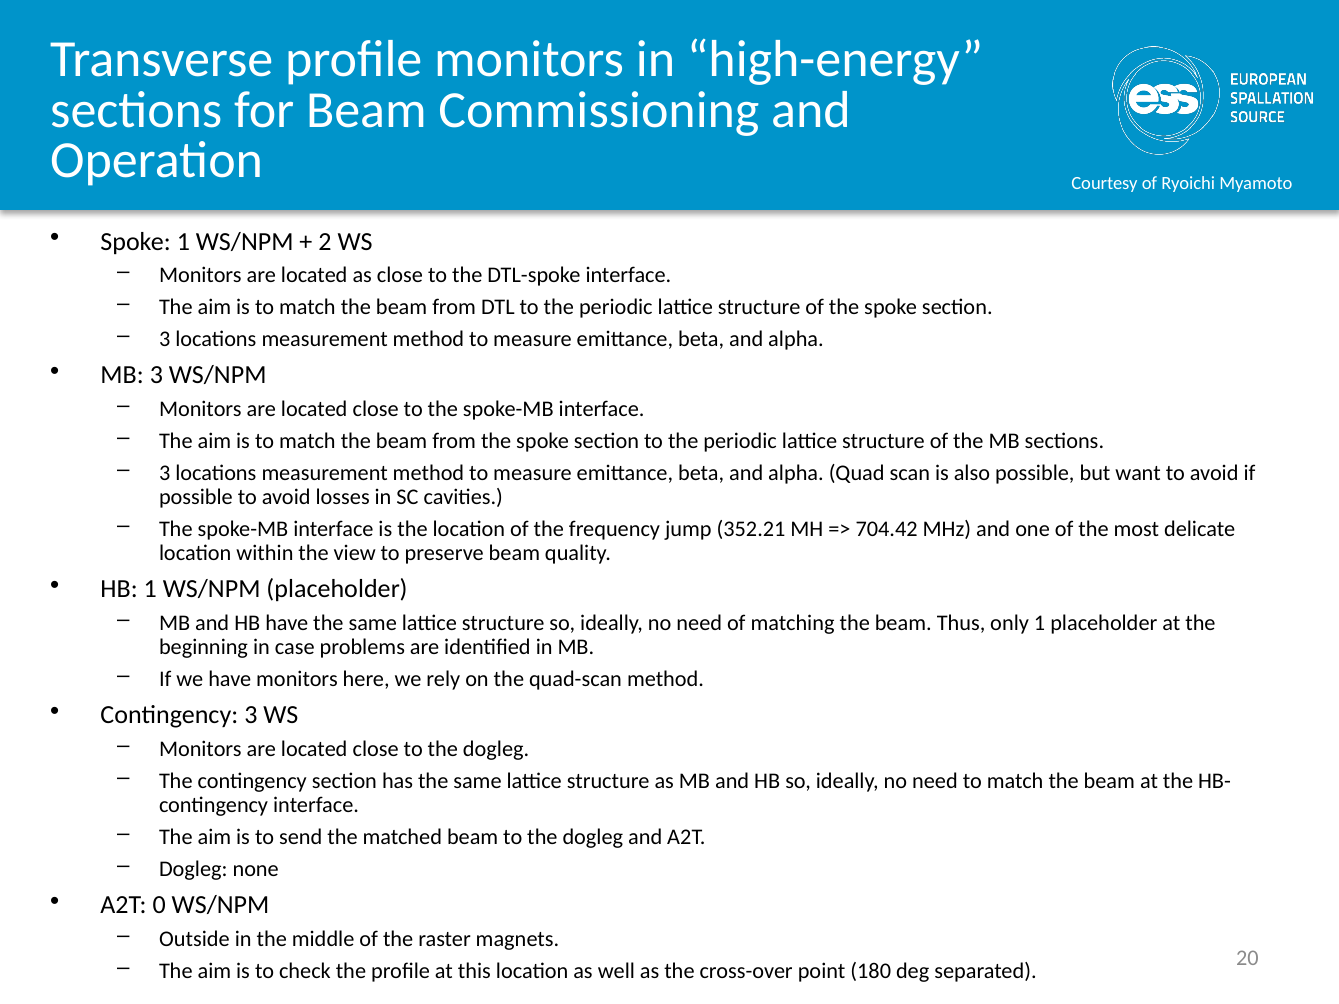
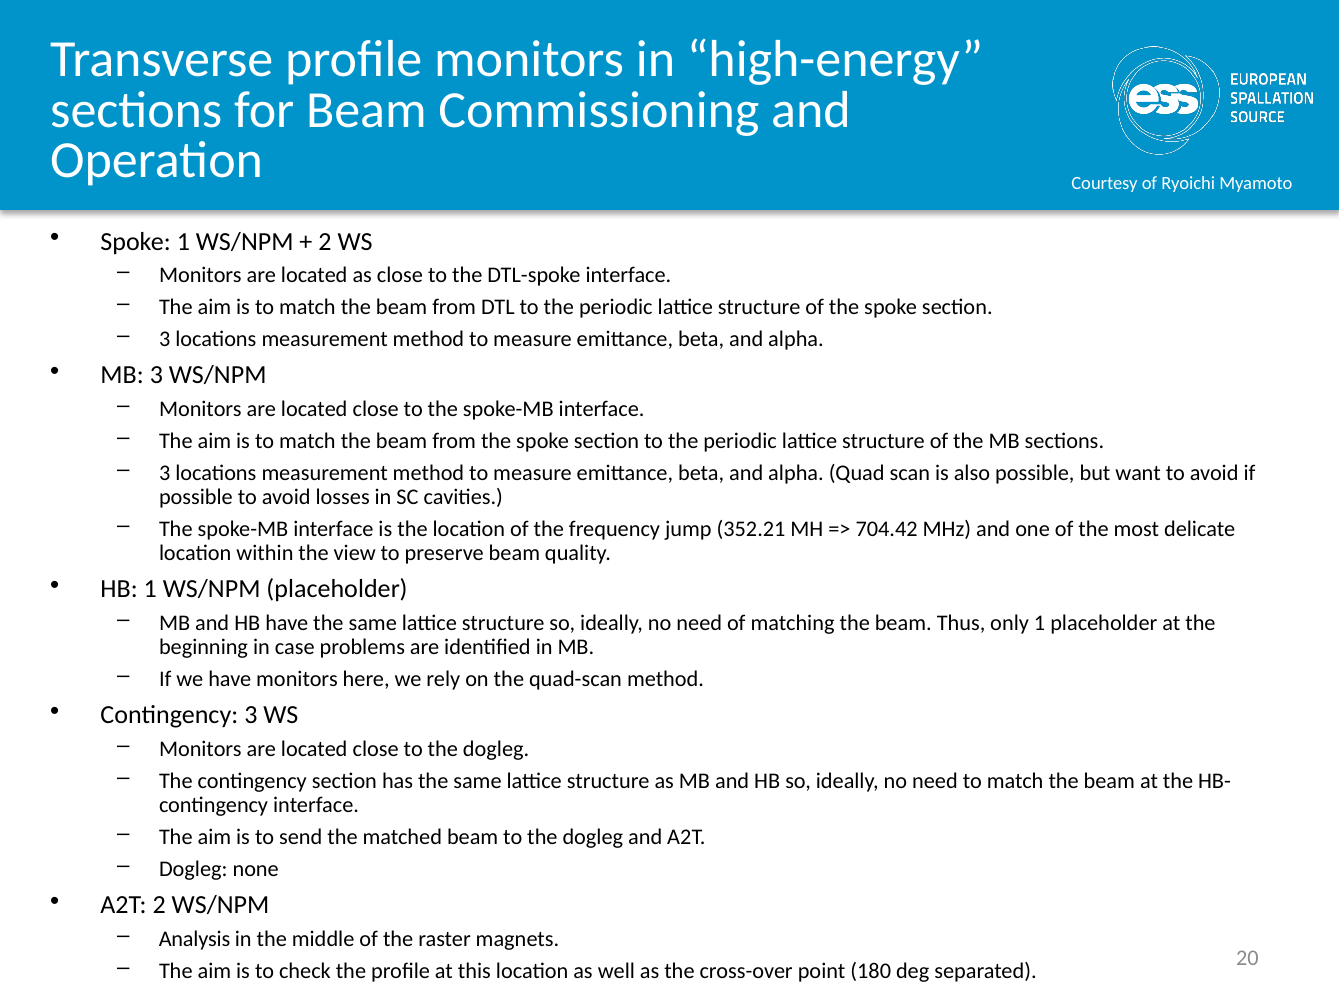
A2T 0: 0 -> 2
Outside: Outside -> Analysis
